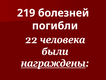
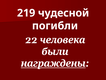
болезней: болезней -> чудесной
